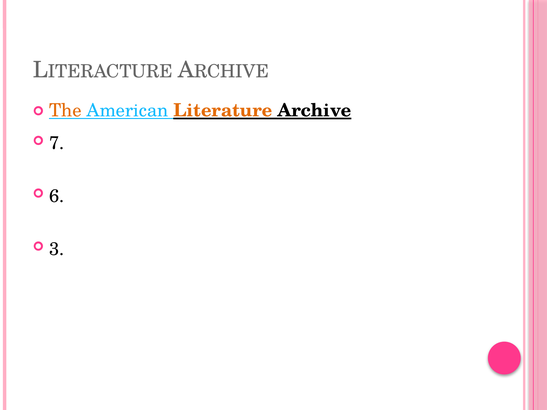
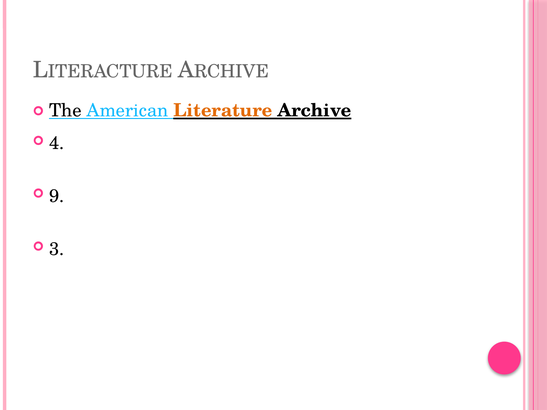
The colour: orange -> black
7: 7 -> 4
6: 6 -> 9
